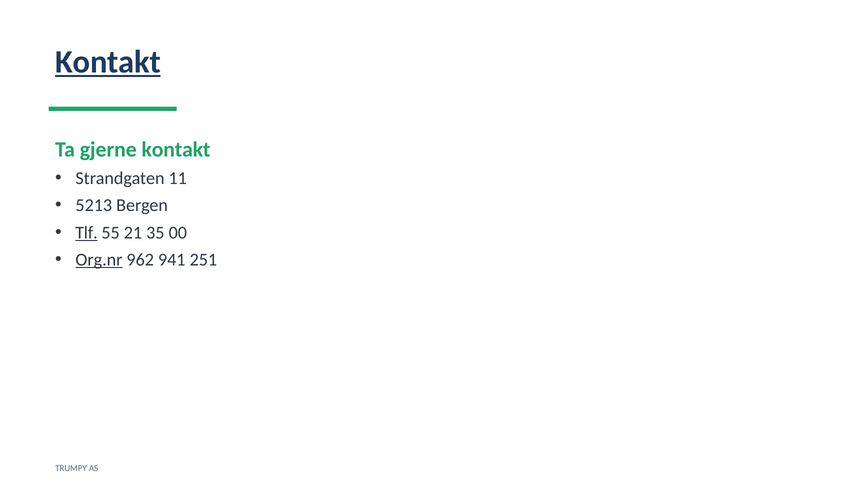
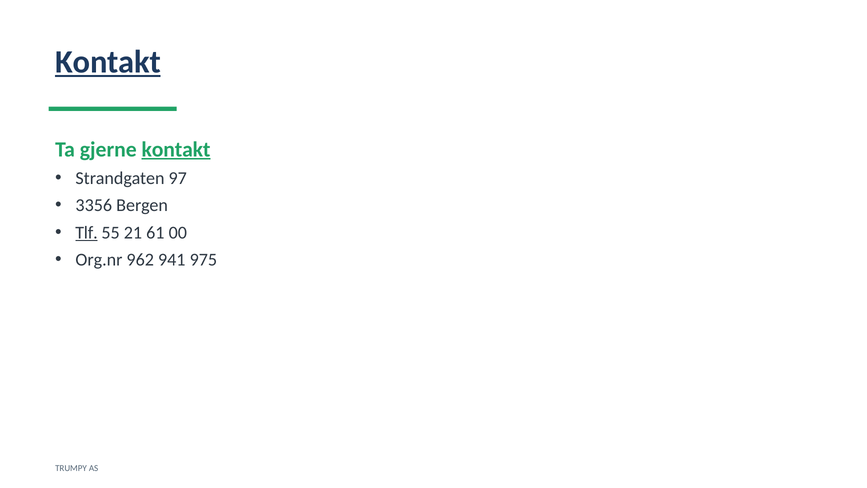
kontakt at (176, 149) underline: none -> present
11: 11 -> 97
5213: 5213 -> 3356
35: 35 -> 61
Org.nr underline: present -> none
251: 251 -> 975
